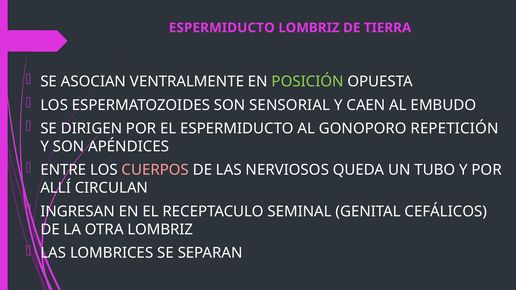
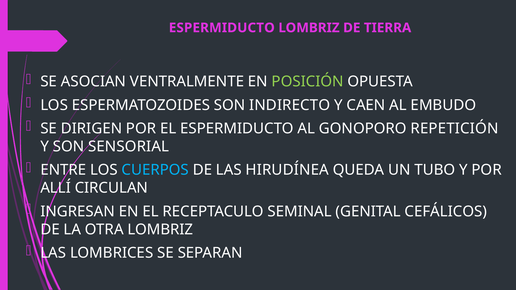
SENSORIAL: SENSORIAL -> INDIRECTO
APÉNDICES: APÉNDICES -> SENSORIAL
CUERPOS colour: pink -> light blue
NERVIOSOS: NERVIOSOS -> HIRUDÍNEA
